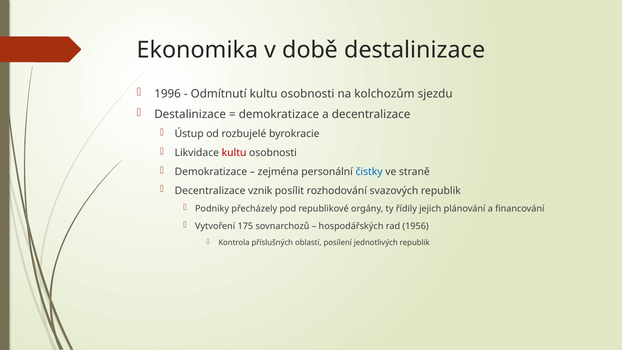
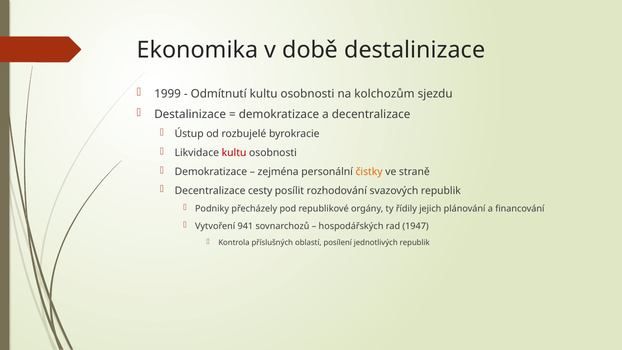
1996: 1996 -> 1999
čistky colour: blue -> orange
vznik: vznik -> cesty
175: 175 -> 941
1956: 1956 -> 1947
